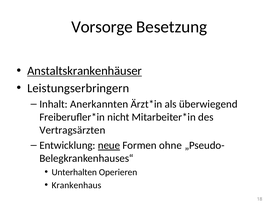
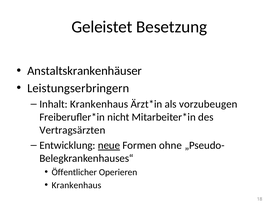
Vorsorge: Vorsorge -> Geleistet
Anstaltskrankenhäuser underline: present -> none
Inhalt Anerkannten: Anerkannten -> Krankenhaus
überwiegend: überwiegend -> vorzubeugen
Unterhalten: Unterhalten -> Öffentlicher
